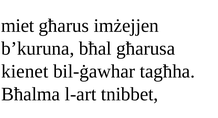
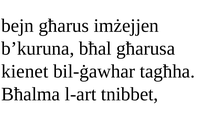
miet: miet -> bejn
